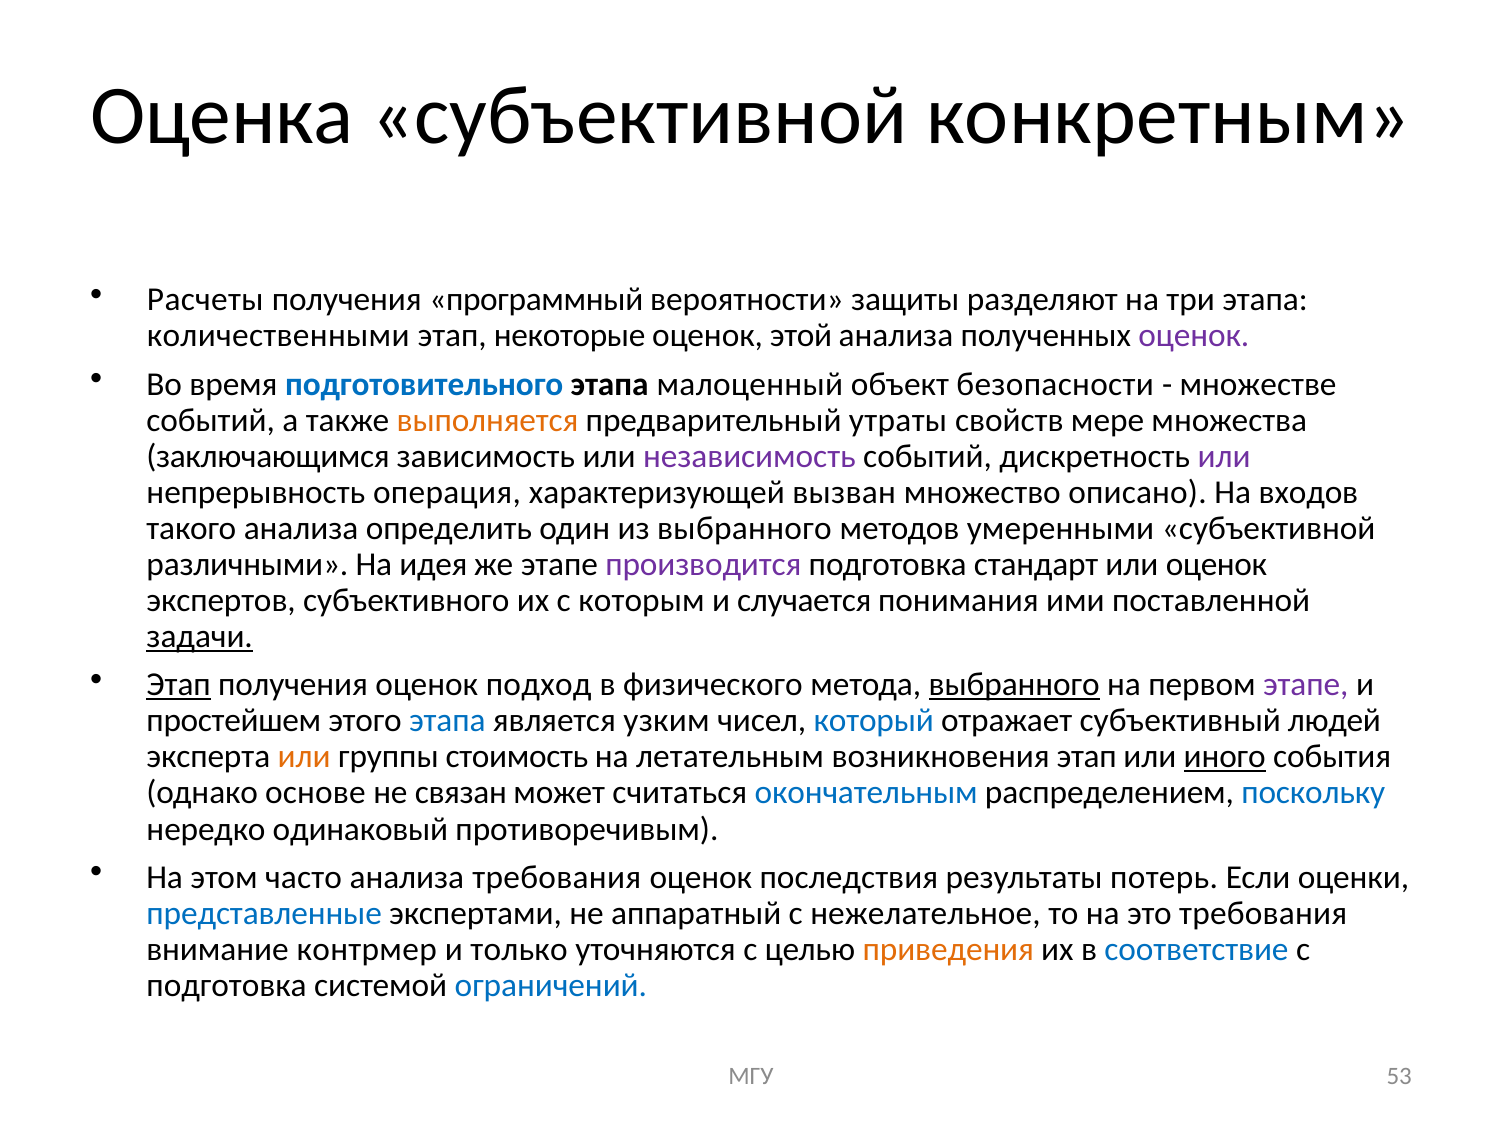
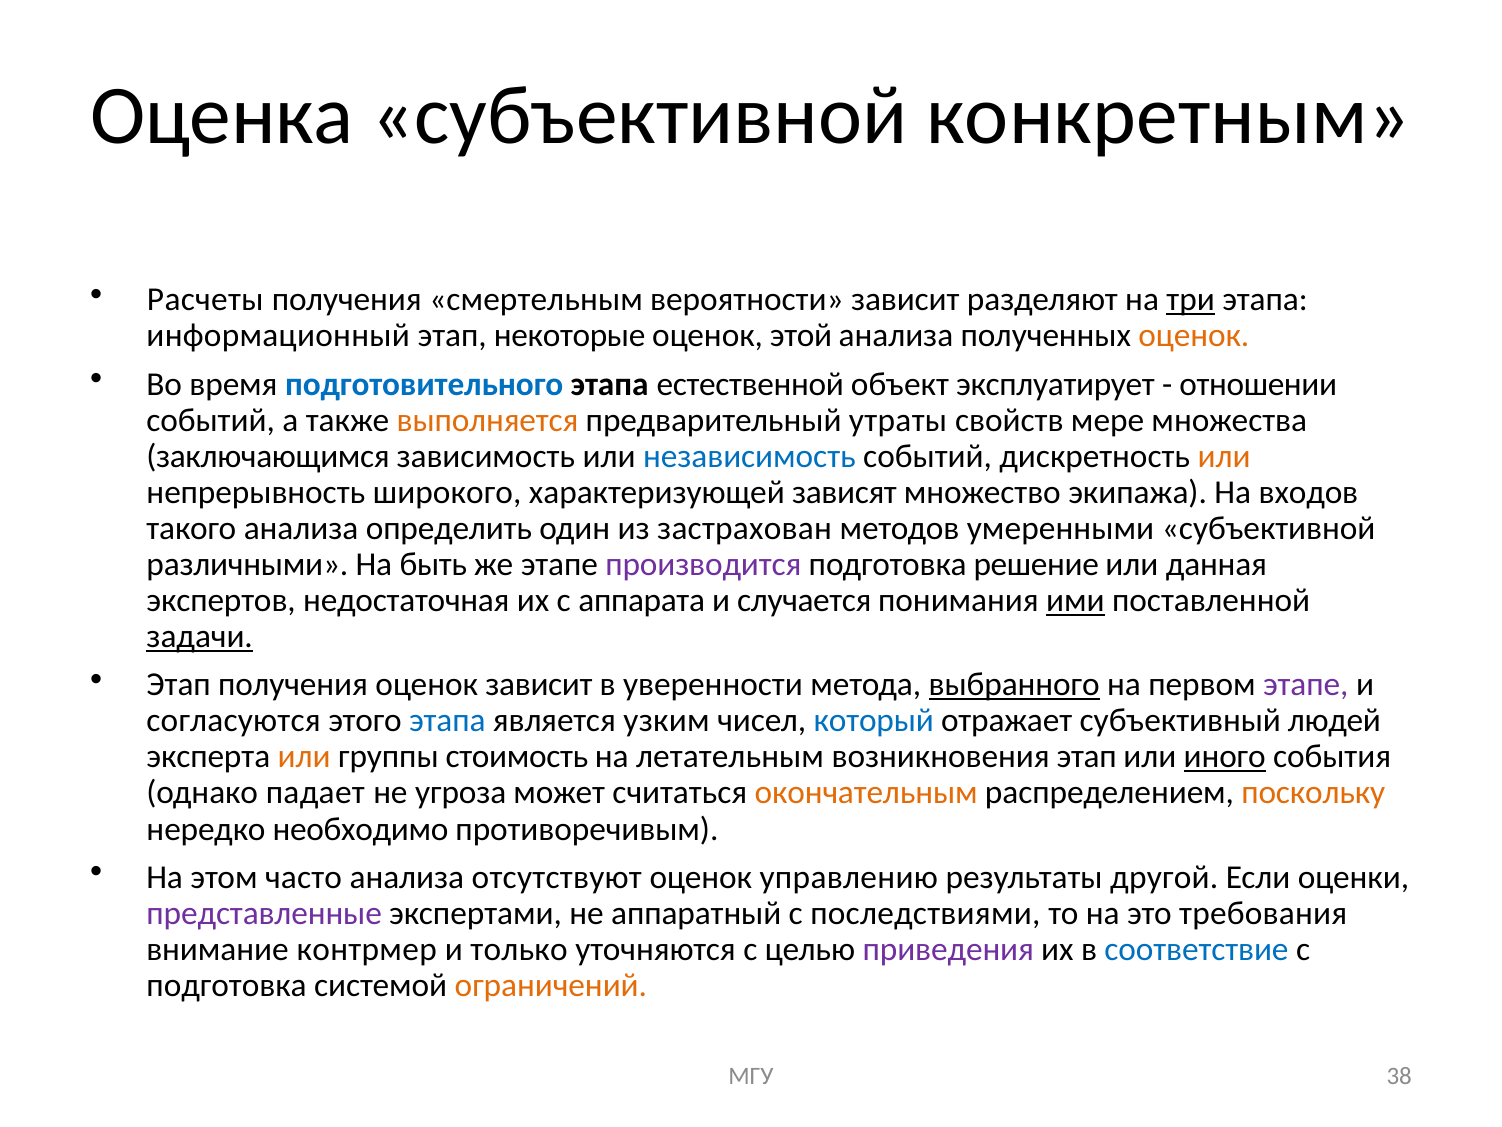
программный: программный -> смертельным
вероятности защиты: защиты -> зависит
три underline: none -> present
количественными: количественными -> информационный
оценок at (1194, 336) colour: purple -> orange
малоценный: малоценный -> естественной
безопасности: безопасности -> эксплуатирует
множестве: множестве -> отношении
независимость colour: purple -> blue
или at (1224, 456) colour: purple -> orange
операция: операция -> широкого
вызван: вызван -> зависят
описано: описано -> экипажа
из выбранного: выбранного -> застрахован
идея: идея -> быть
стандарт: стандарт -> решение
или оценок: оценок -> данная
субъективного: субъективного -> недостаточная
которым: которым -> аппарата
ими underline: none -> present
Этап at (179, 685) underline: present -> none
оценок подход: подход -> зависит
физического: физического -> уверенности
простейшем: простейшем -> согласуются
основе: основе -> падает
связан: связан -> угроза
окончательным colour: blue -> orange
поскольку colour: blue -> orange
одинаковый: одинаковый -> необходимо
анализа требования: требования -> отсутствуют
последствия: последствия -> управлению
потерь: потерь -> другой
представленные colour: blue -> purple
нежелательное: нежелательное -> последствиями
приведения colour: orange -> purple
ограничений colour: blue -> orange
53: 53 -> 38
